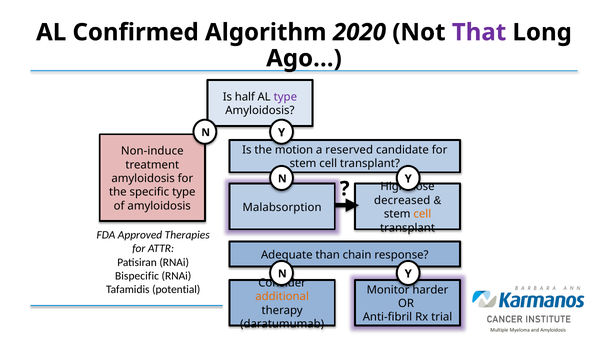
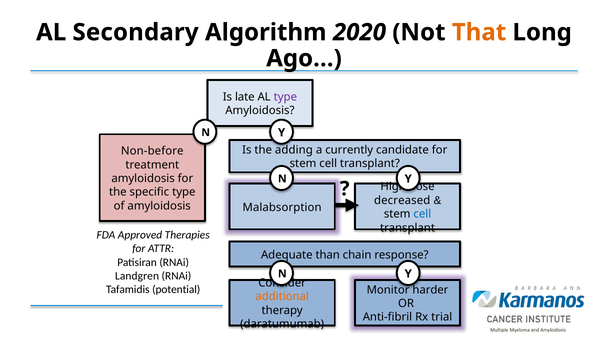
Confirmed: Confirmed -> Secondary
That colour: purple -> orange
half: half -> late
motion: motion -> adding
reserved: reserved -> currently
Non-induce: Non-induce -> Non-before
cell at (422, 214) colour: orange -> blue
Bispecific: Bispecific -> Landgren
